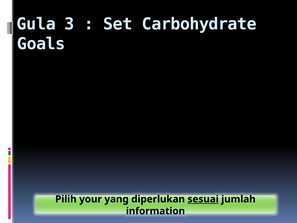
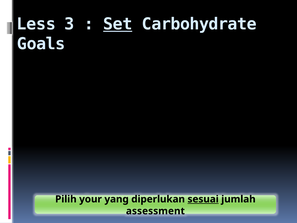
Gula: Gula -> Less
Set underline: none -> present
information: information -> assessment
